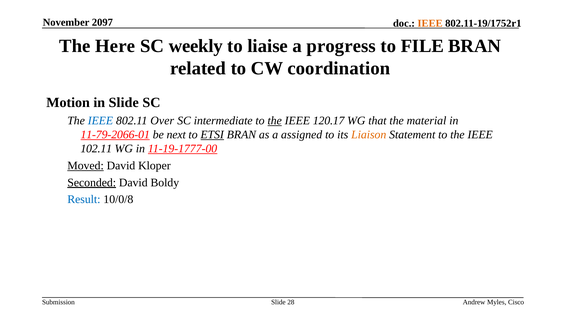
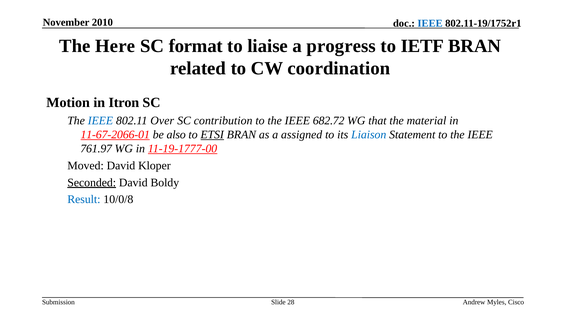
2097: 2097 -> 2010
IEEE at (430, 23) colour: orange -> blue
weekly: weekly -> format
FILE: FILE -> IETF
in Slide: Slide -> Itron
intermediate: intermediate -> contribution
the at (275, 121) underline: present -> none
120.17: 120.17 -> 682.72
11-79-2066-01: 11-79-2066-01 -> 11-67-2066-01
next: next -> also
Liaison colour: orange -> blue
102.11: 102.11 -> 761.97
Moved underline: present -> none
